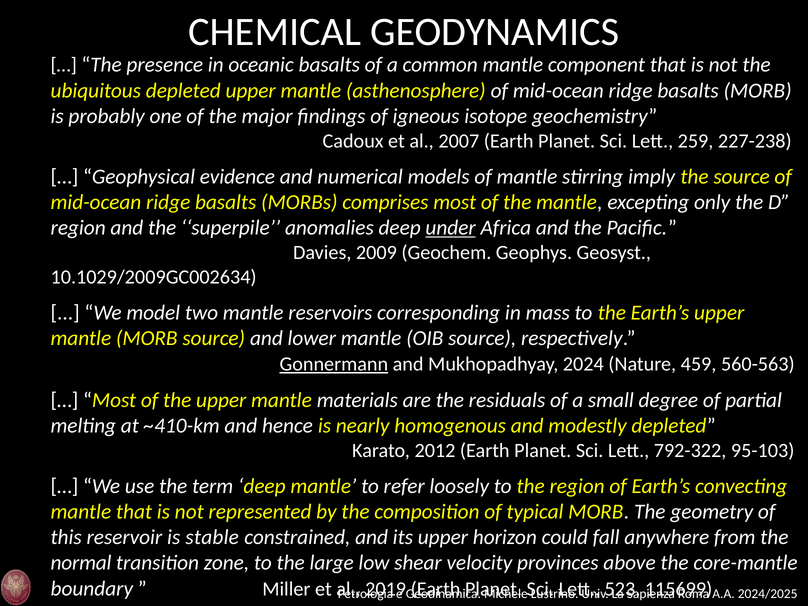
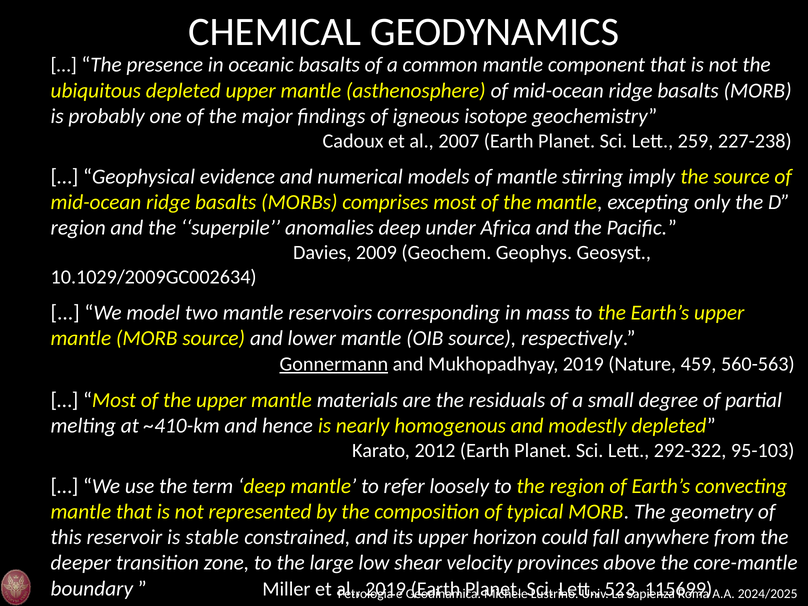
under underline: present -> none
Mukhopadhyay 2024: 2024 -> 2019
792-322: 792-322 -> 292-322
normal: normal -> deeper
